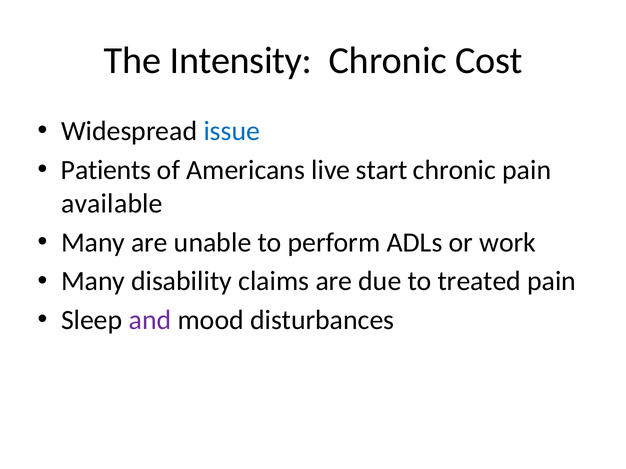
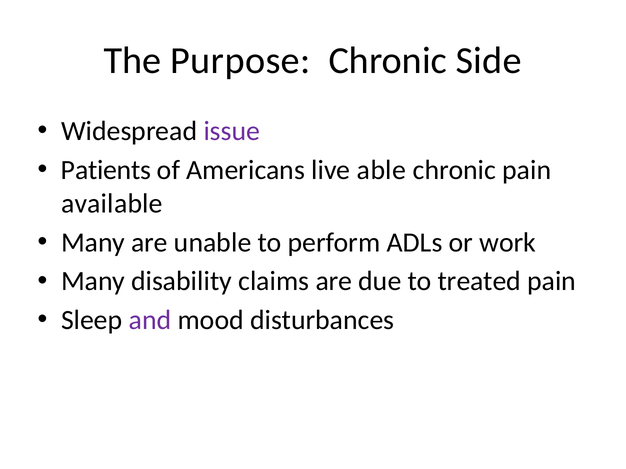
Intensity: Intensity -> Purpose
Cost: Cost -> Side
issue colour: blue -> purple
start: start -> able
